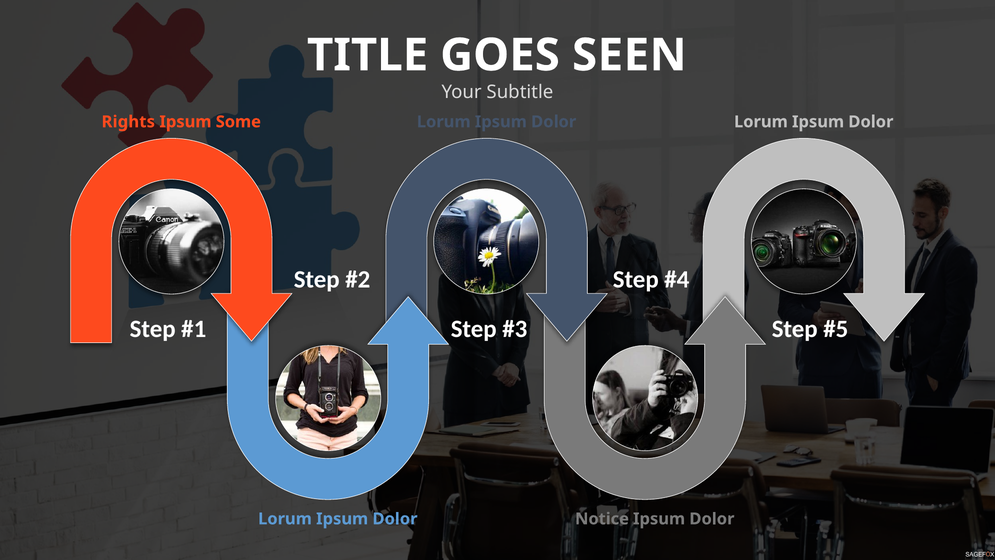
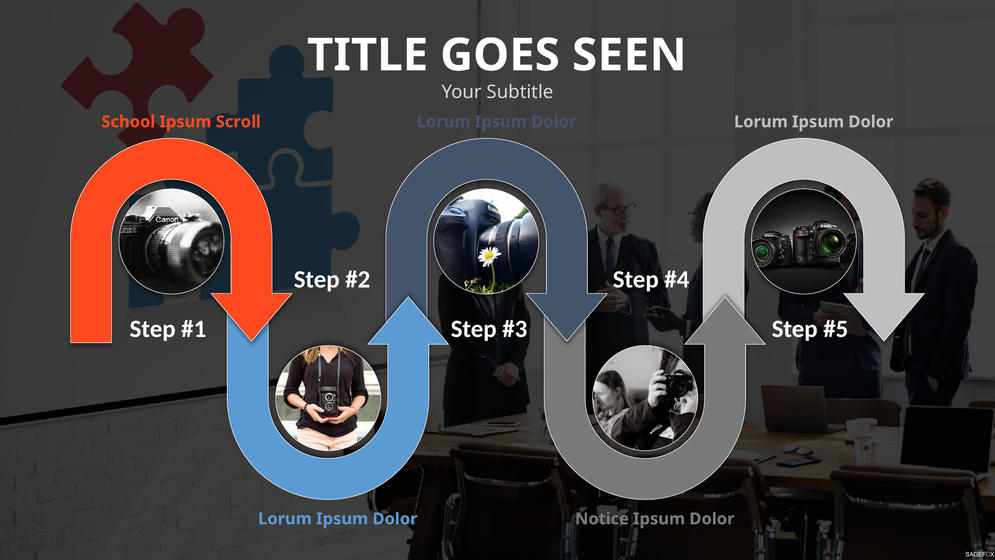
Rights: Rights -> School
Some: Some -> Scroll
